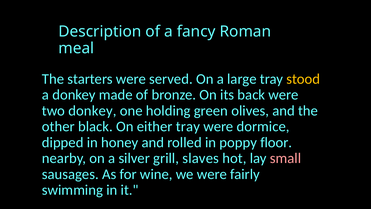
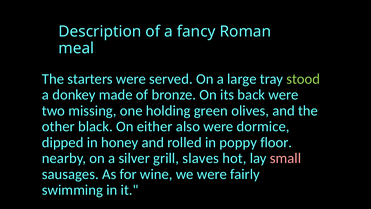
stood colour: yellow -> light green
two donkey: donkey -> missing
either tray: tray -> also
